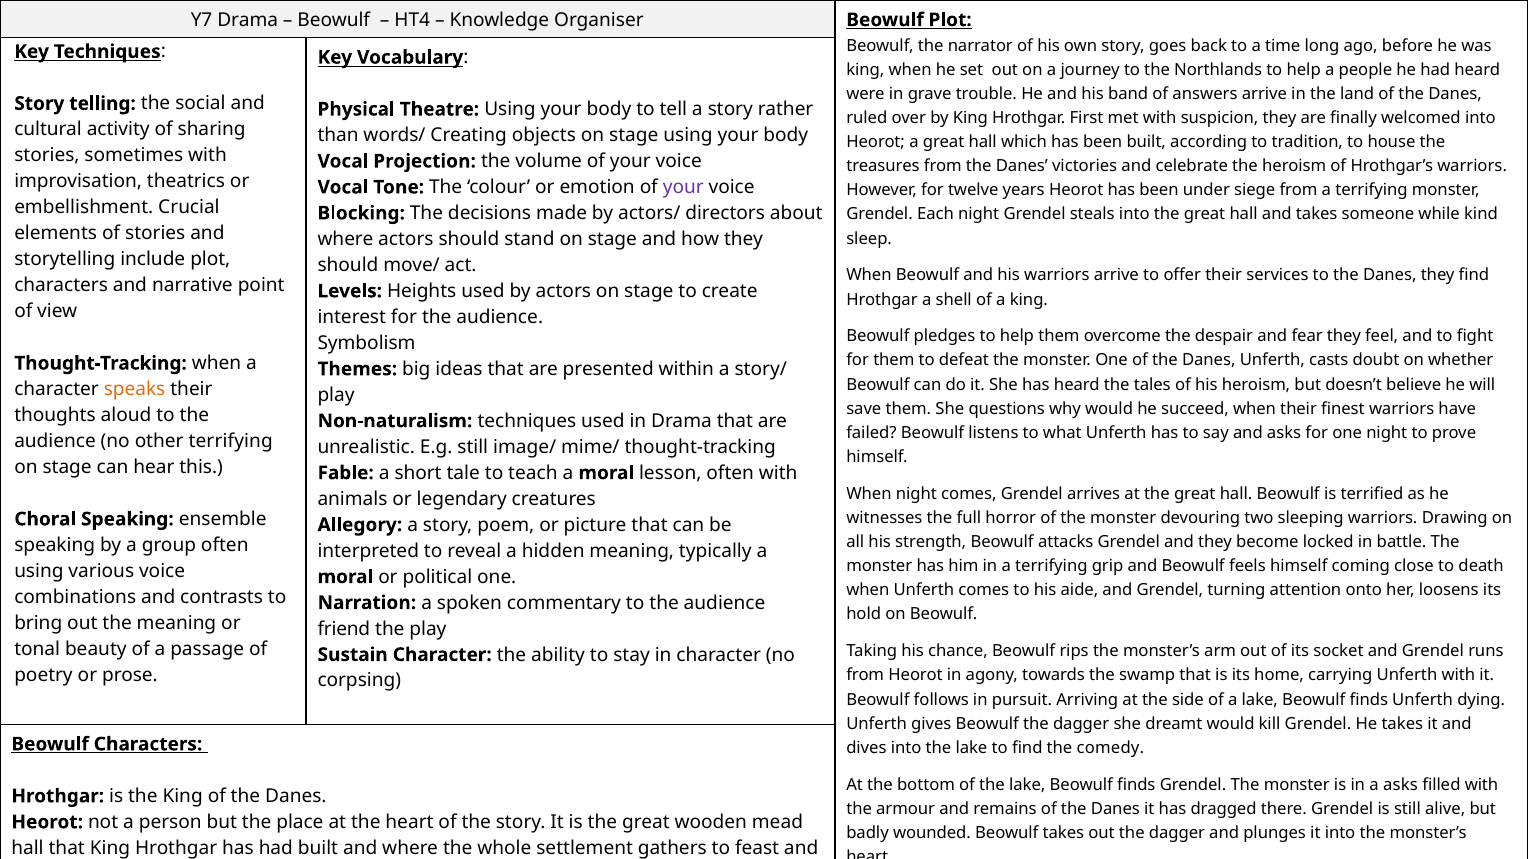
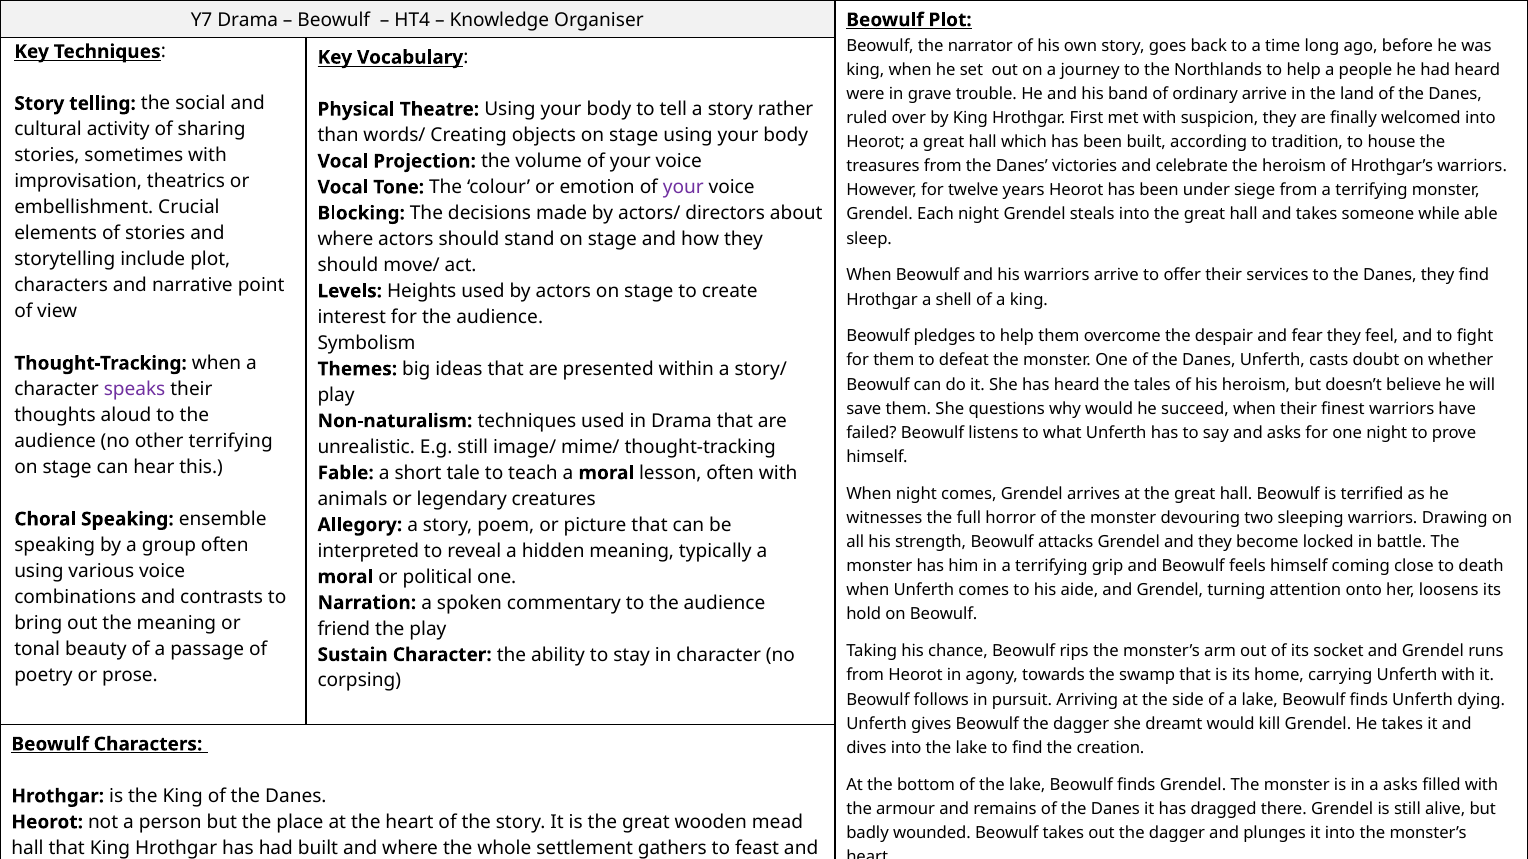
answers: answers -> ordinary
while kind: kind -> able
speaks at (135, 389) colour: orange -> purple
comedy: comedy -> creation
